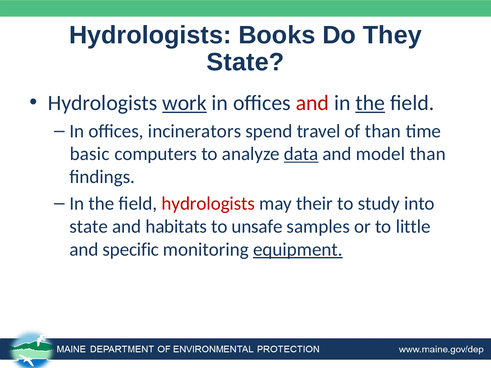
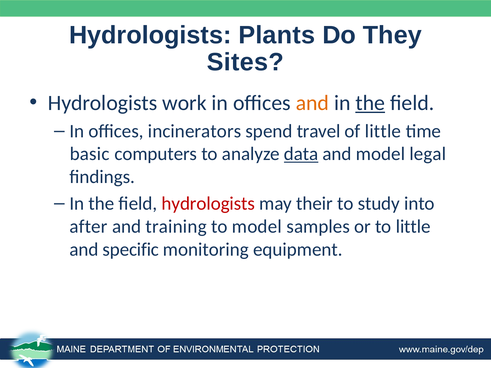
Books: Books -> Plants
State at (245, 62): State -> Sites
work underline: present -> none
and at (312, 103) colour: red -> orange
of than: than -> little
model than: than -> legal
state at (89, 227): state -> after
habitats: habitats -> training
to unsafe: unsafe -> model
equipment underline: present -> none
